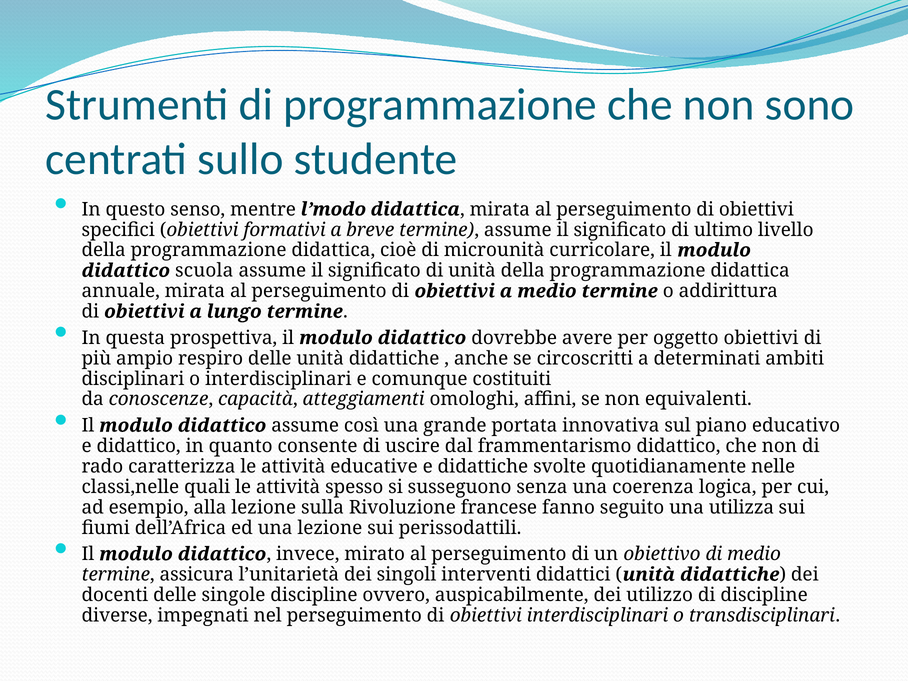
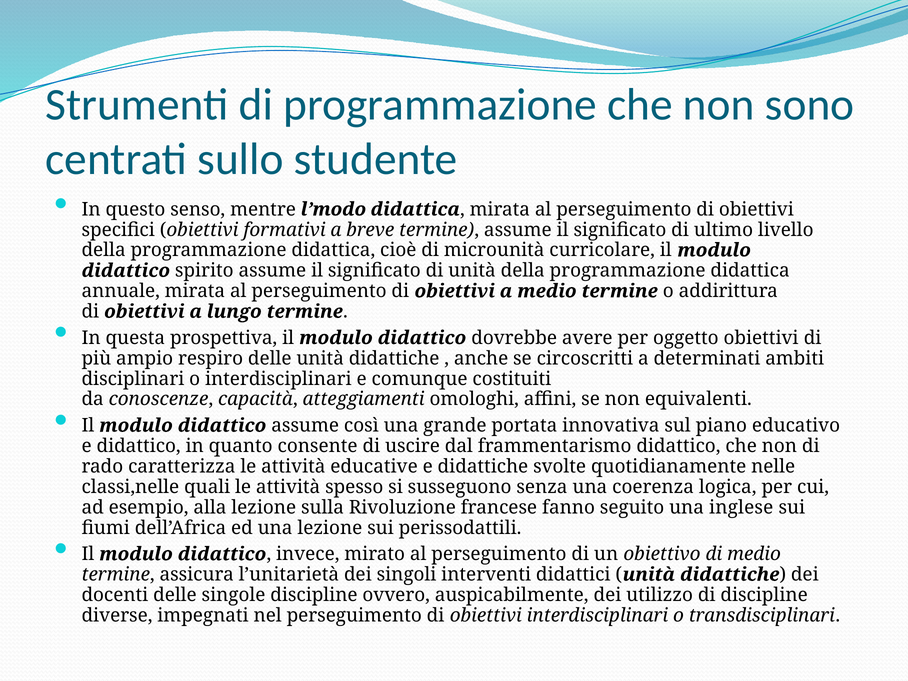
scuola: scuola -> spirito
utilizza: utilizza -> inglese
